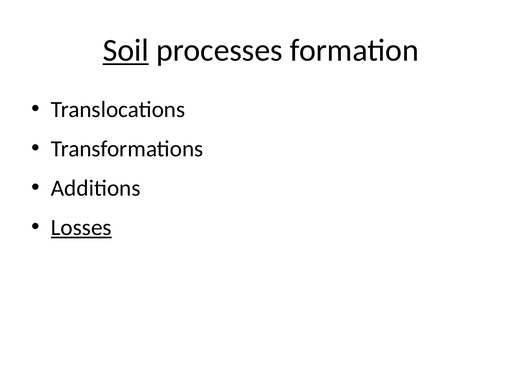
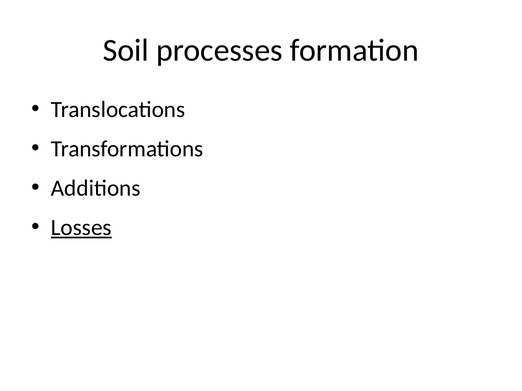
Soil underline: present -> none
